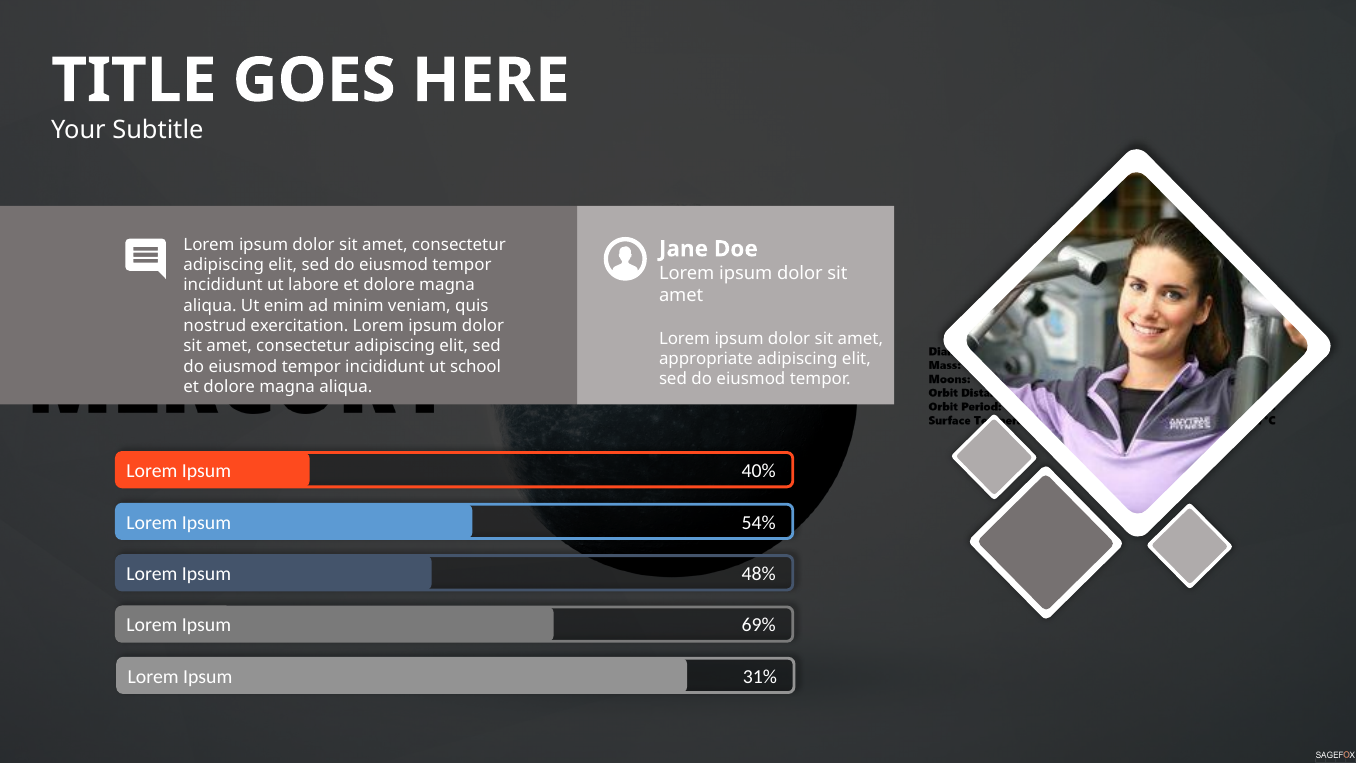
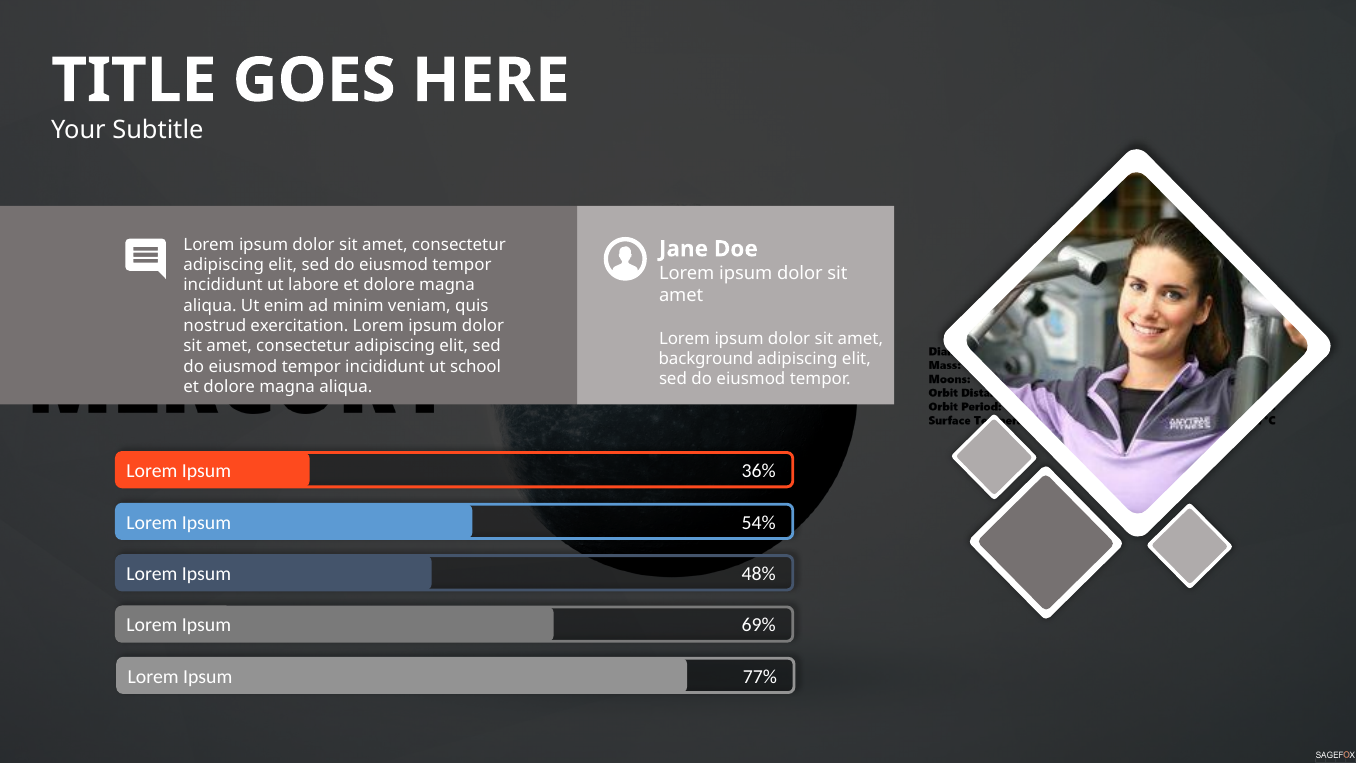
appropriate: appropriate -> background
40%: 40% -> 36%
31%: 31% -> 77%
